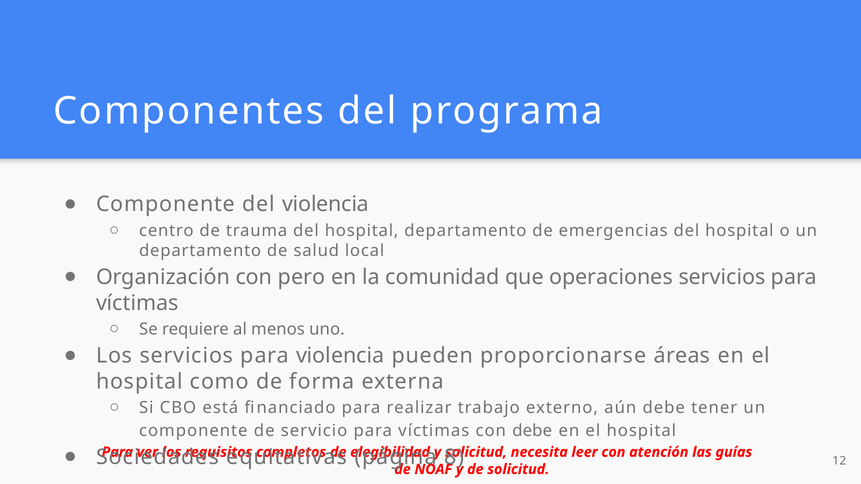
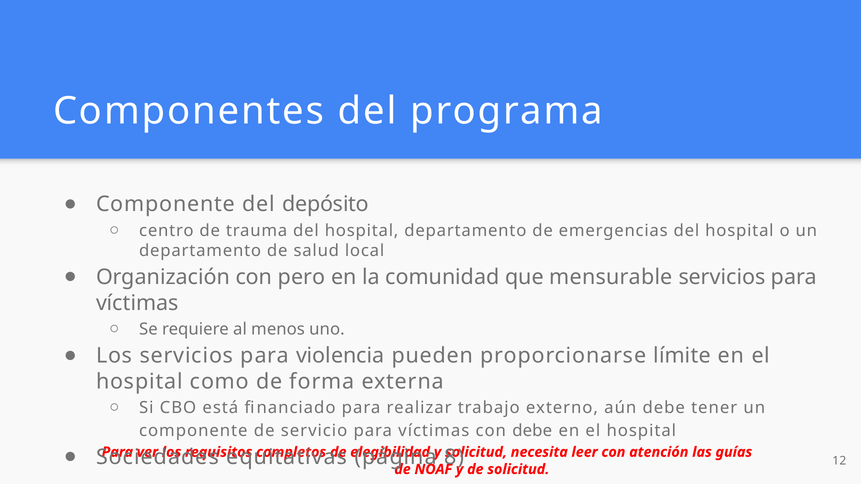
del violencia: violencia -> depósito
operaciones: operaciones -> mensurable
áreas: áreas -> límite
